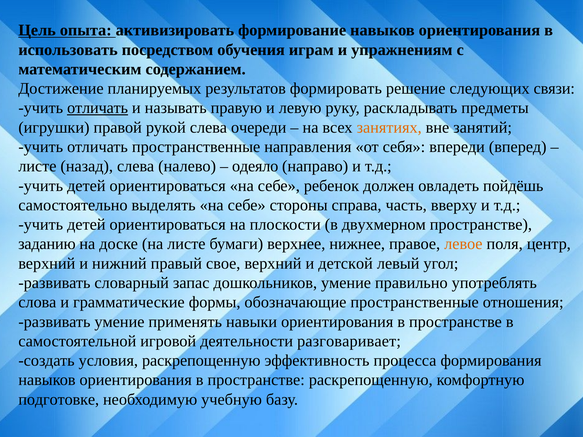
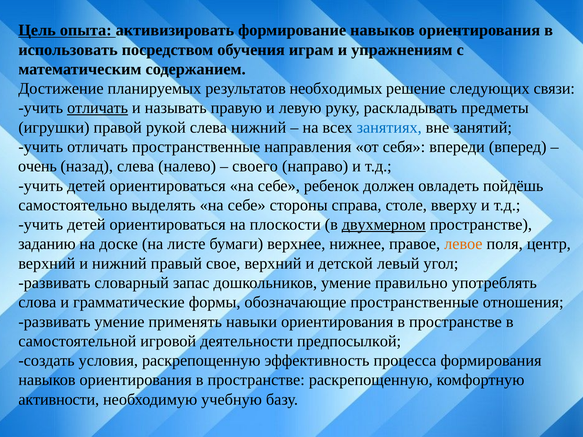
формировать: формировать -> необходимых
слева очереди: очереди -> нижний
занятиях colour: orange -> blue
листе at (37, 166): листе -> очень
одеяло: одеяло -> своего
часть: часть -> столе
двухмерном underline: none -> present
разговаривает: разговаривает -> предпосылкой
подготовке: подготовке -> активности
